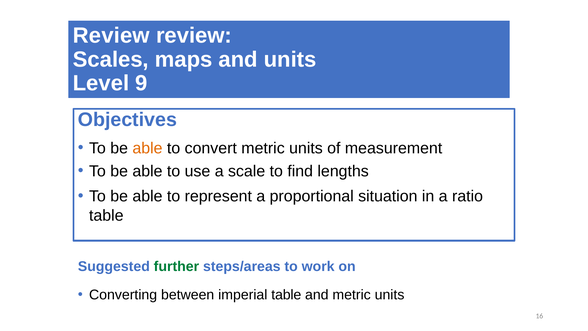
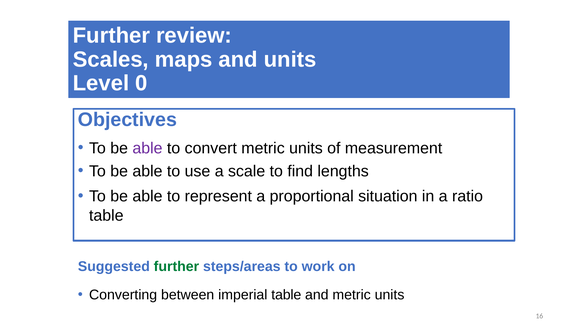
Review at (111, 36): Review -> Further
9: 9 -> 0
able at (147, 148) colour: orange -> purple
